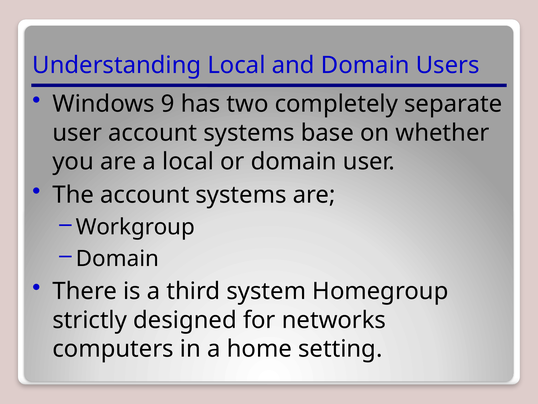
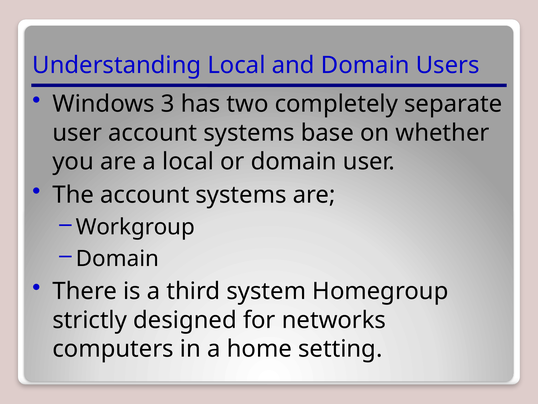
9: 9 -> 3
